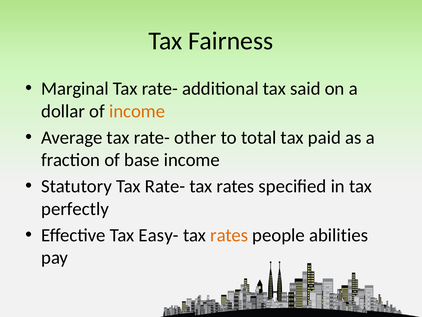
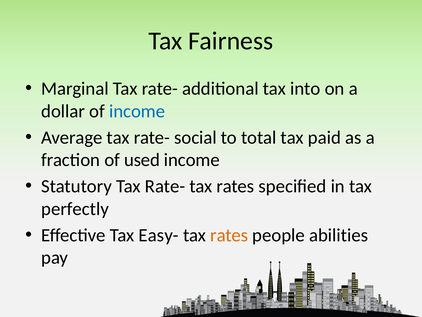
said: said -> into
income at (137, 111) colour: orange -> blue
other: other -> social
base: base -> used
